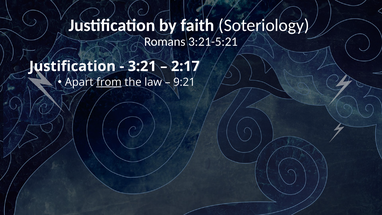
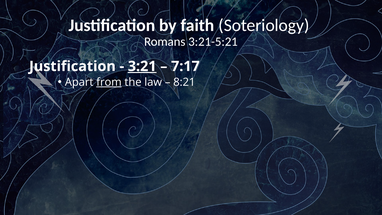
3:21 underline: none -> present
2:17: 2:17 -> 7:17
9:21: 9:21 -> 8:21
